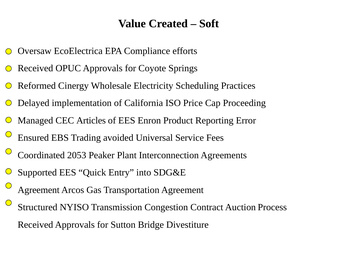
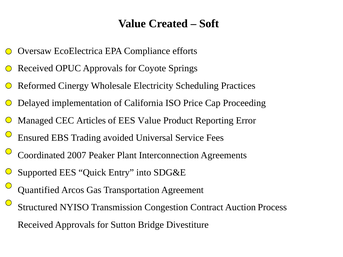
EES Enron: Enron -> Value
2053: 2053 -> 2007
Agreement at (39, 190): Agreement -> Quantified
